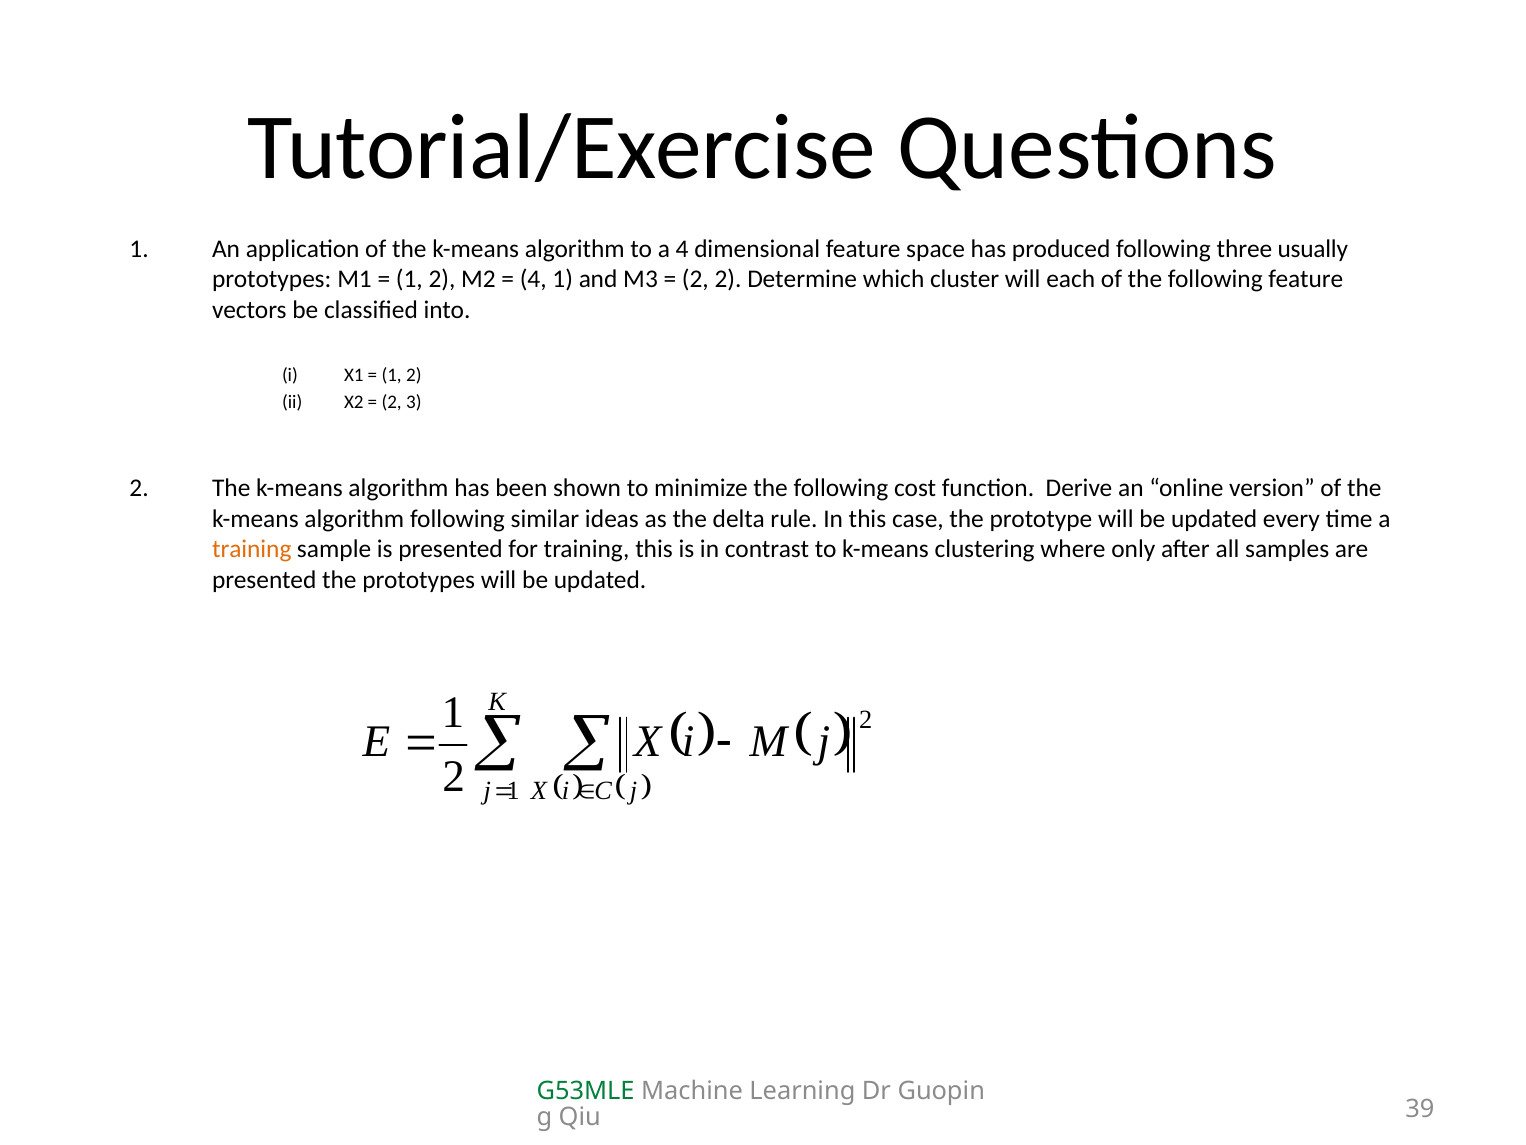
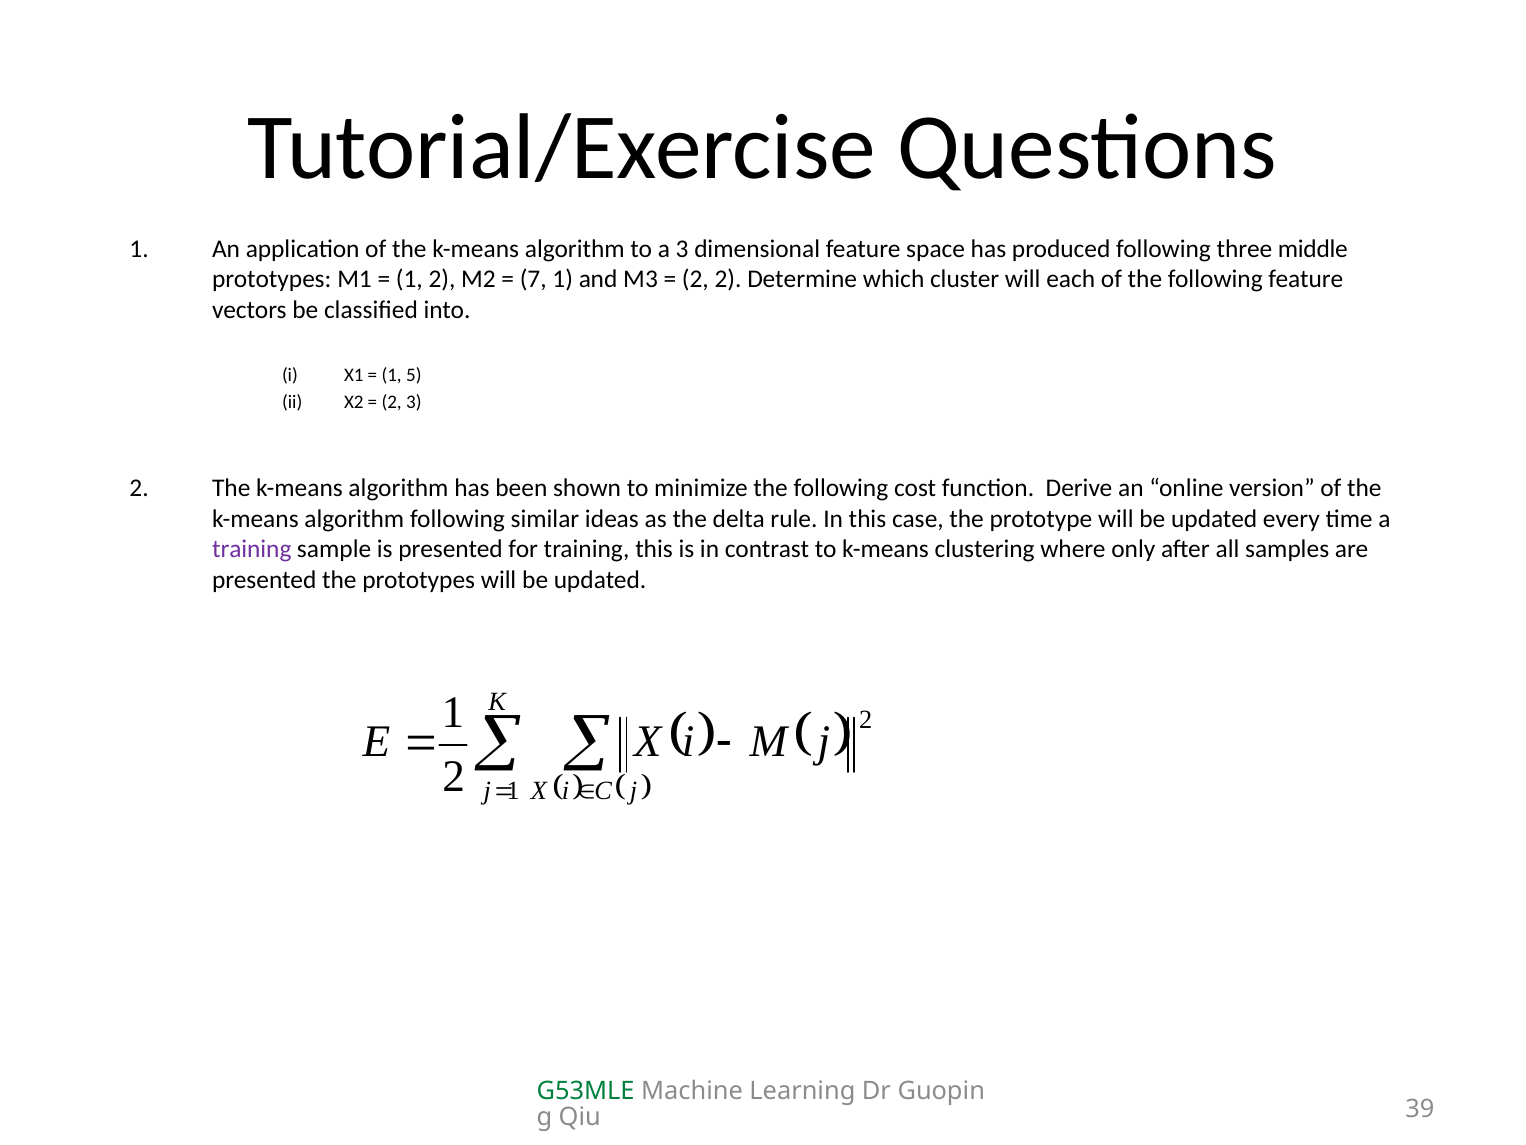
a 4: 4 -> 3
usually: usually -> middle
4 at (533, 279): 4 -> 7
2 at (414, 375): 2 -> 5
training at (252, 549) colour: orange -> purple
